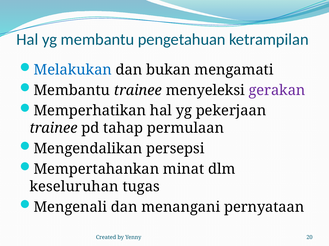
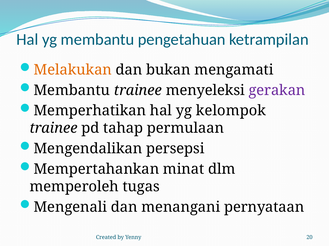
Melakukan colour: blue -> orange
pekerjaan: pekerjaan -> kelompok
keseluruhan: keseluruhan -> memperoleh
